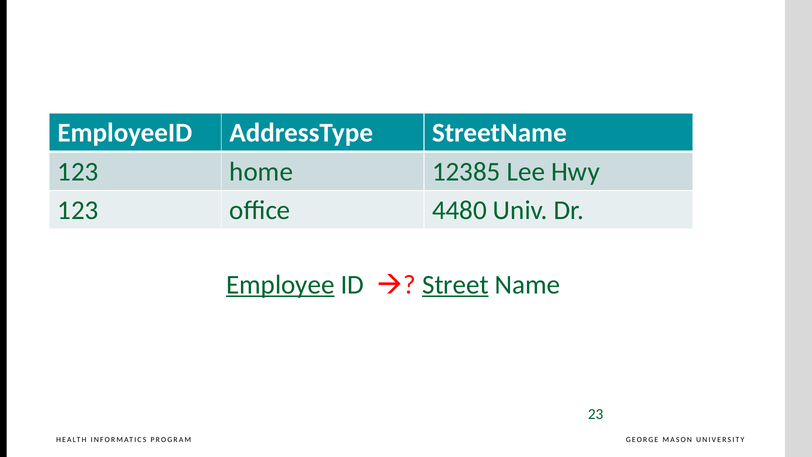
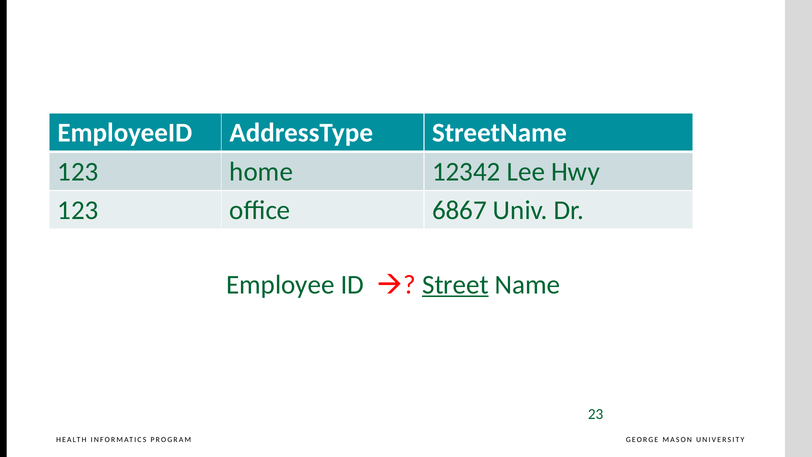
12385: 12385 -> 12342
4480: 4480 -> 6867
Employee underline: present -> none
